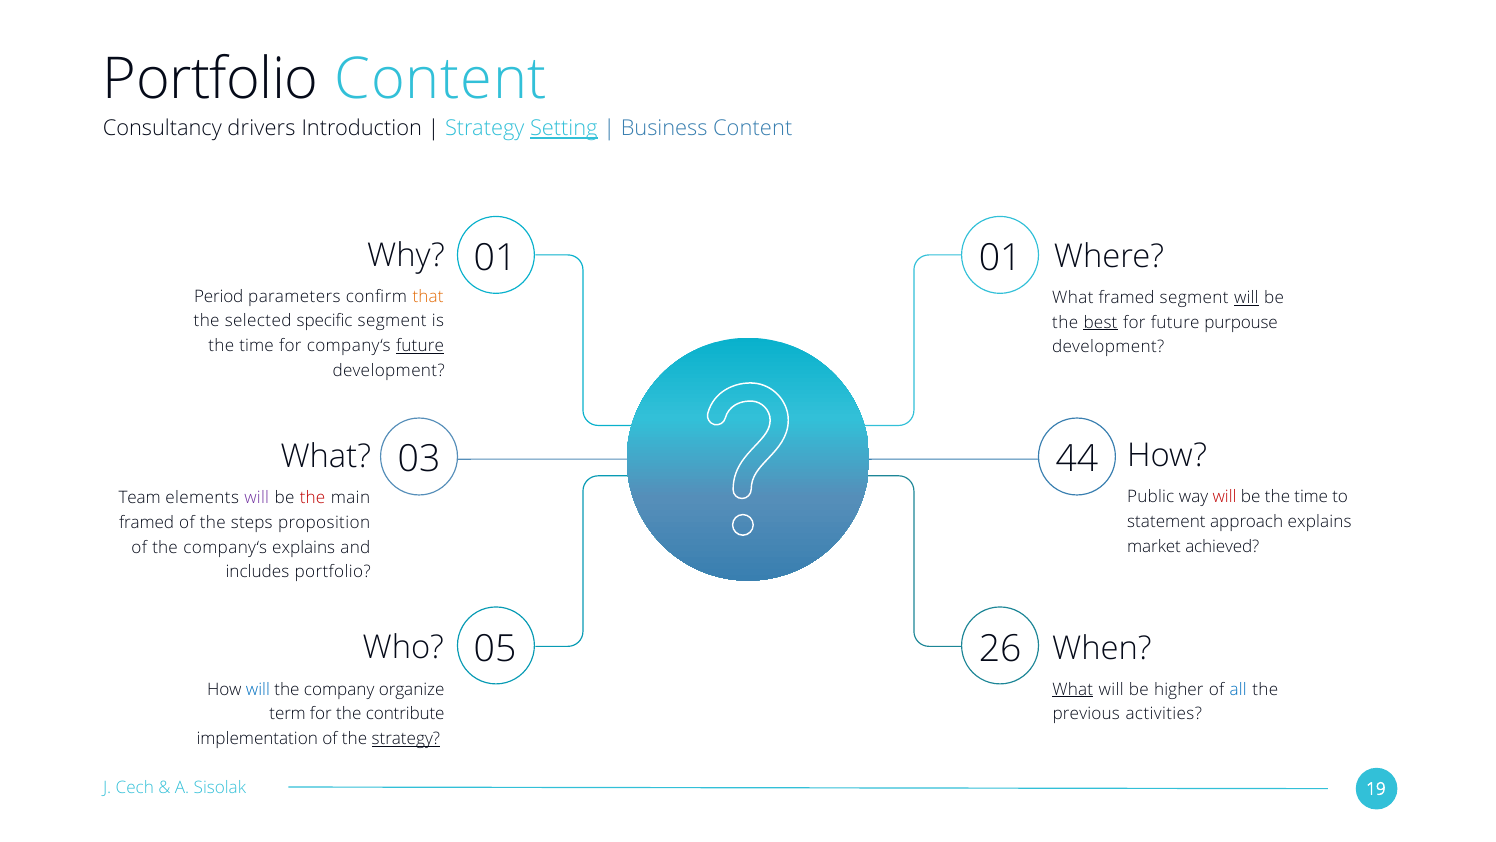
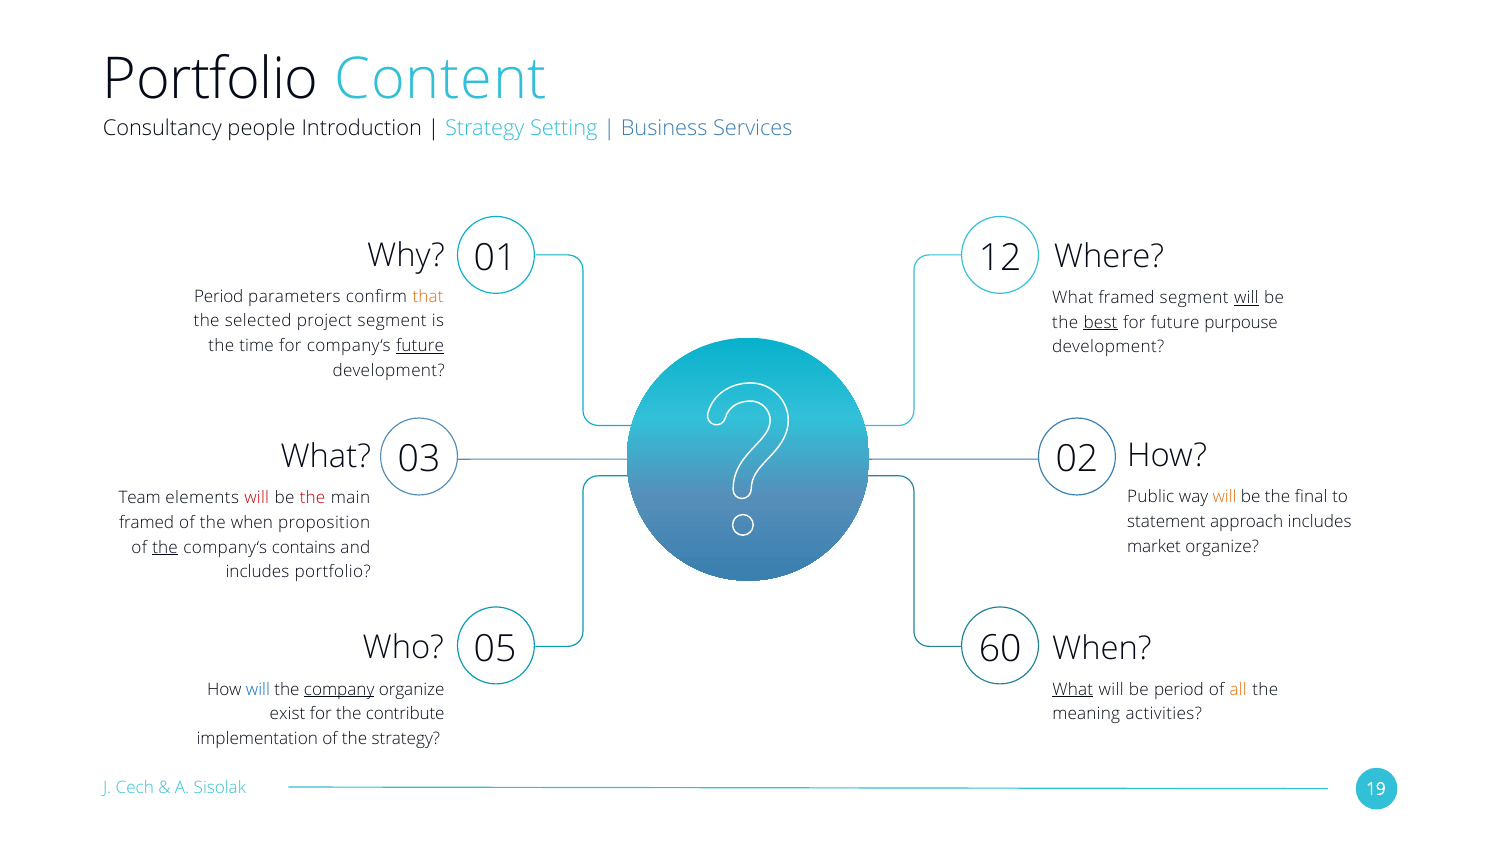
drivers: drivers -> people
Setting underline: present -> none
Business Content: Content -> Services
01 01: 01 -> 12
specific: specific -> project
44: 44 -> 02
will at (1225, 497) colour: red -> orange
be the time: time -> final
will at (257, 498) colour: purple -> red
approach explains: explains -> includes
the steps: steps -> when
market achieved: achieved -> organize
the at (165, 547) underline: none -> present
company‘s explains: explains -> contains
26: 26 -> 60
company underline: none -> present
be higher: higher -> period
all colour: blue -> orange
term: term -> exist
previous: previous -> meaning
strategy at (406, 738) underline: present -> none
